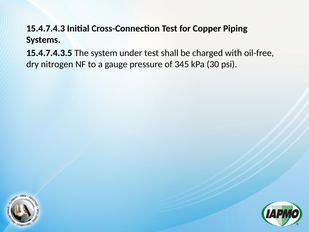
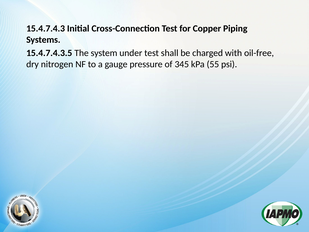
30: 30 -> 55
